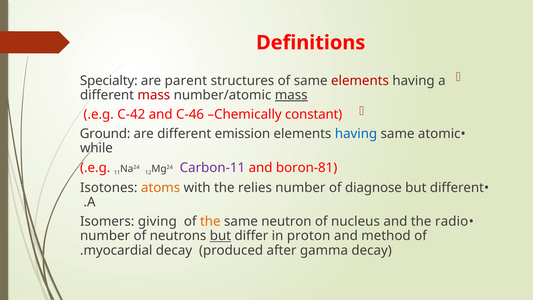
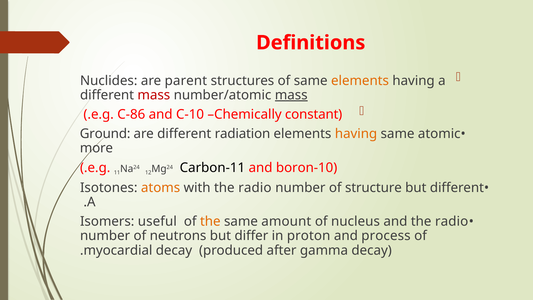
Specialty: Specialty -> Nuclides
elements at (360, 81) colour: red -> orange
C-42: C-42 -> C-86
C-46: C-46 -> C-10
emission: emission -> radiation
having at (356, 134) colour: blue -> orange
while: while -> more
Carbon-11 colour: purple -> black
boron-81: boron-81 -> boron-10
with the relies: relies -> radio
diagnose: diagnose -> structure
giving: giving -> useful
neutron: neutron -> amount
but at (220, 236) underline: present -> none
method: method -> process
